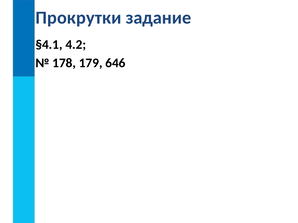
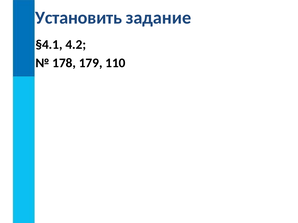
Прокрутки: Прокрутки -> Установить
646: 646 -> 110
